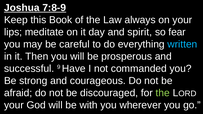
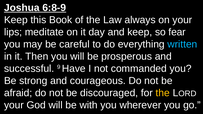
7:8-9: 7:8-9 -> 6:8-9
and spirit: spirit -> keep
the at (163, 93) colour: light green -> yellow
